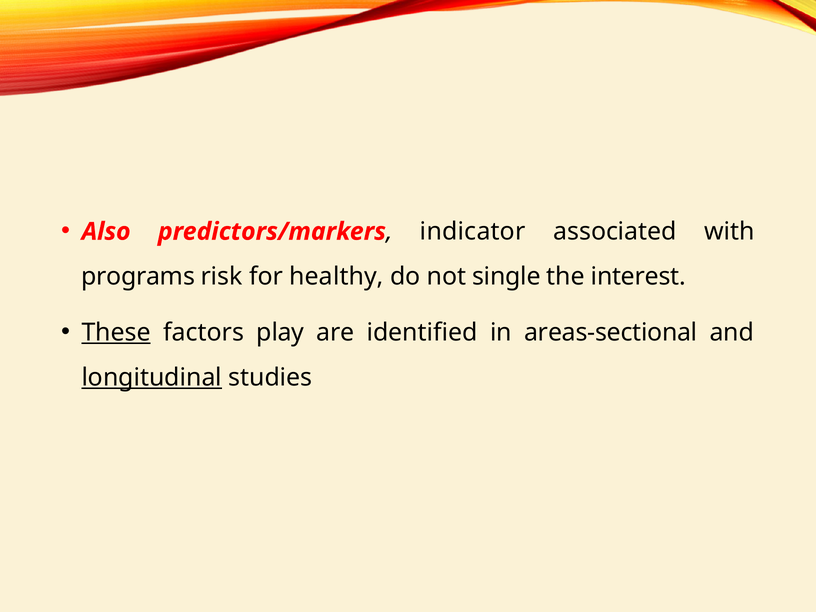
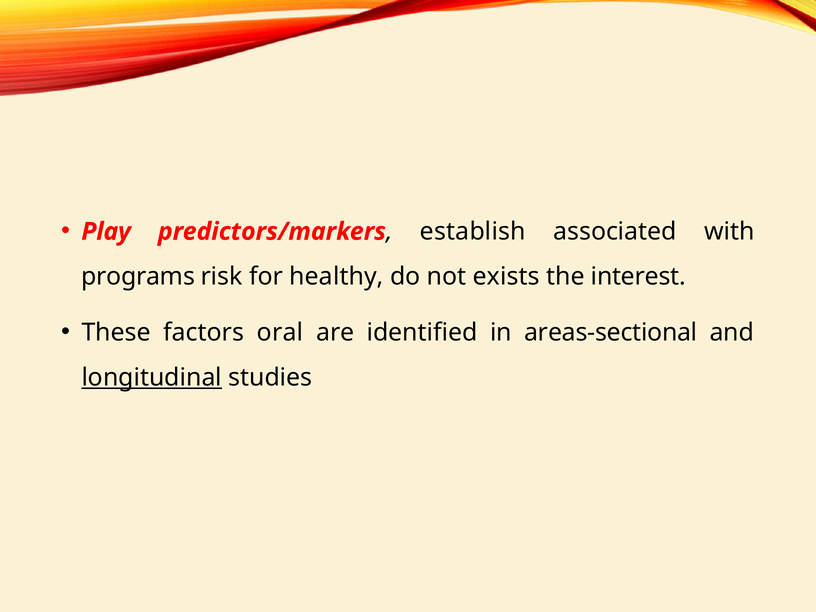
Also: Also -> Play
indicator: indicator -> establish
single: single -> exists
These underline: present -> none
play: play -> oral
